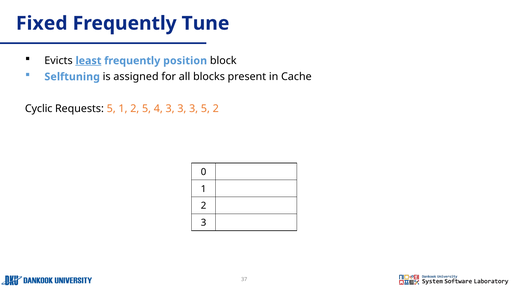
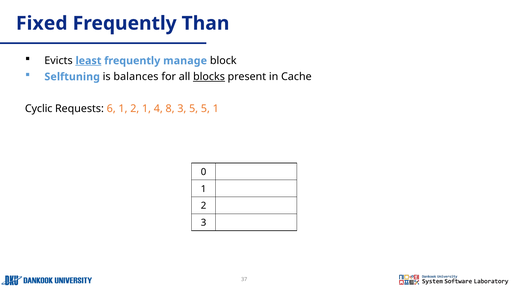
Tune: Tune -> Than
position: position -> manage
assigned: assigned -> balances
blocks underline: none -> present
Requests 5: 5 -> 6
2 5: 5 -> 1
4 3: 3 -> 8
3 at (194, 109): 3 -> 5
5 2: 2 -> 1
